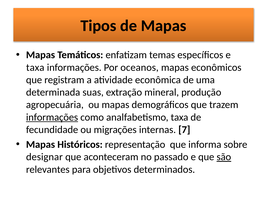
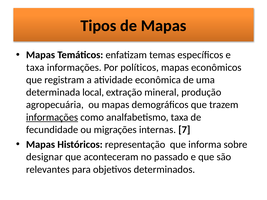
oceanos: oceanos -> políticos
suas: suas -> local
são underline: present -> none
